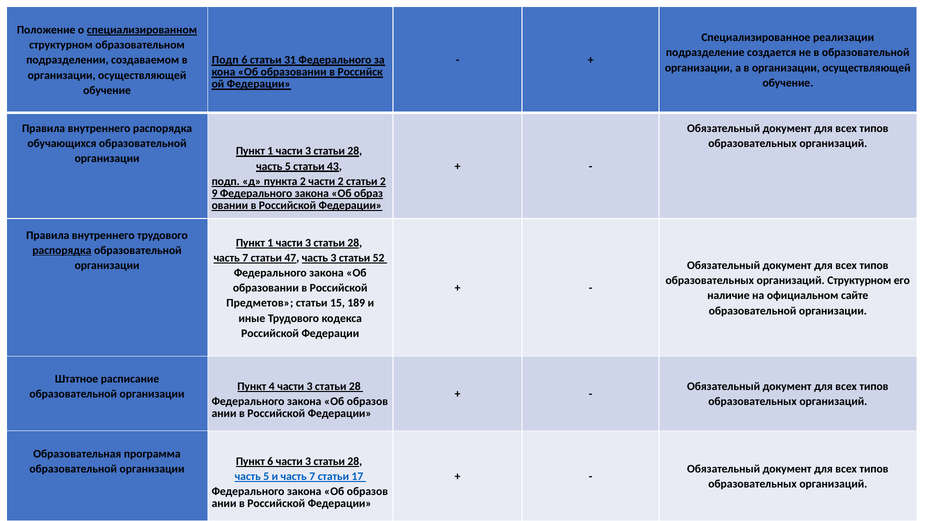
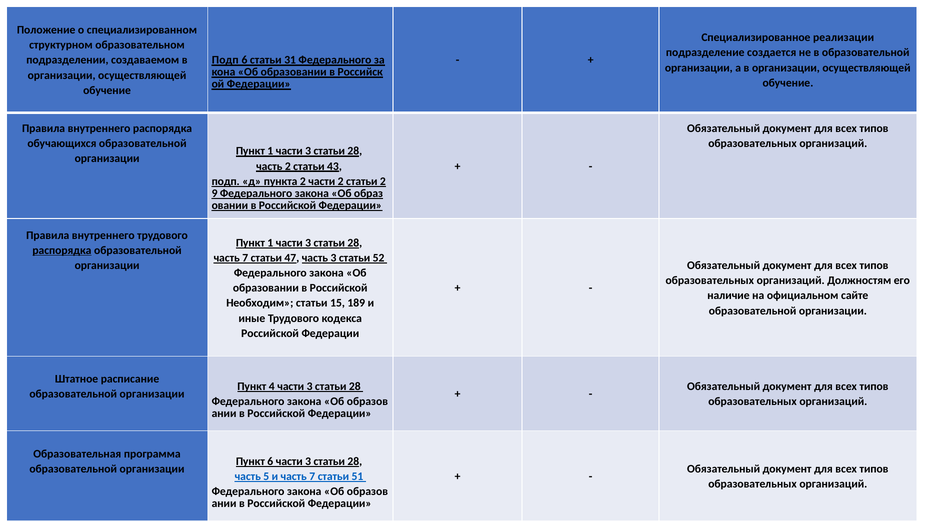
специализированном underline: present -> none
5 at (288, 166): 5 -> 2
организаций Структурном: Структурном -> Должностям
Предметов: Предметов -> Необходим
17: 17 -> 51
